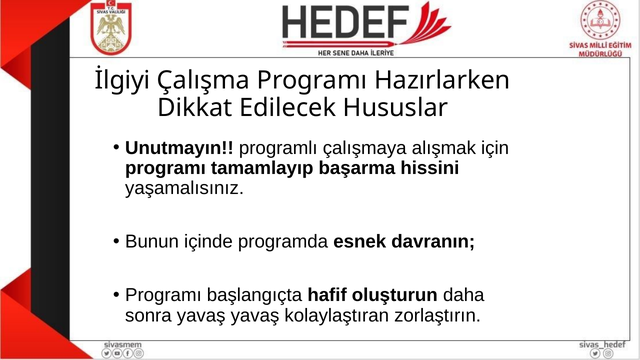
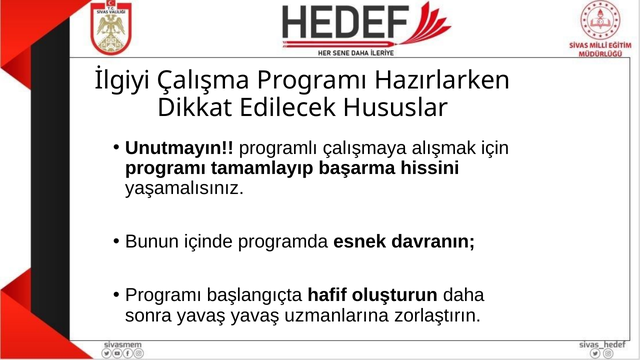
kolaylaştıran: kolaylaştıran -> uzmanlarına
